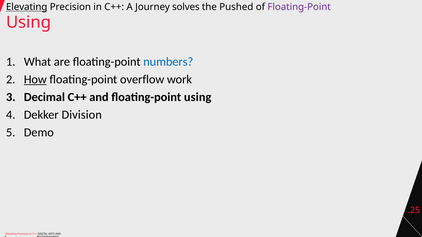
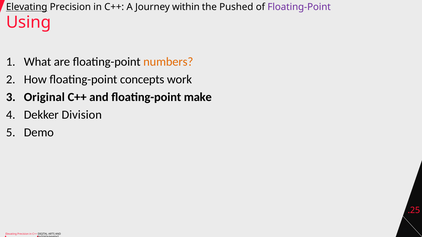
solves: solves -> within
numbers colour: blue -> orange
How underline: present -> none
overflow: overflow -> concepts
Decimal: Decimal -> Original
floating-point using: using -> make
